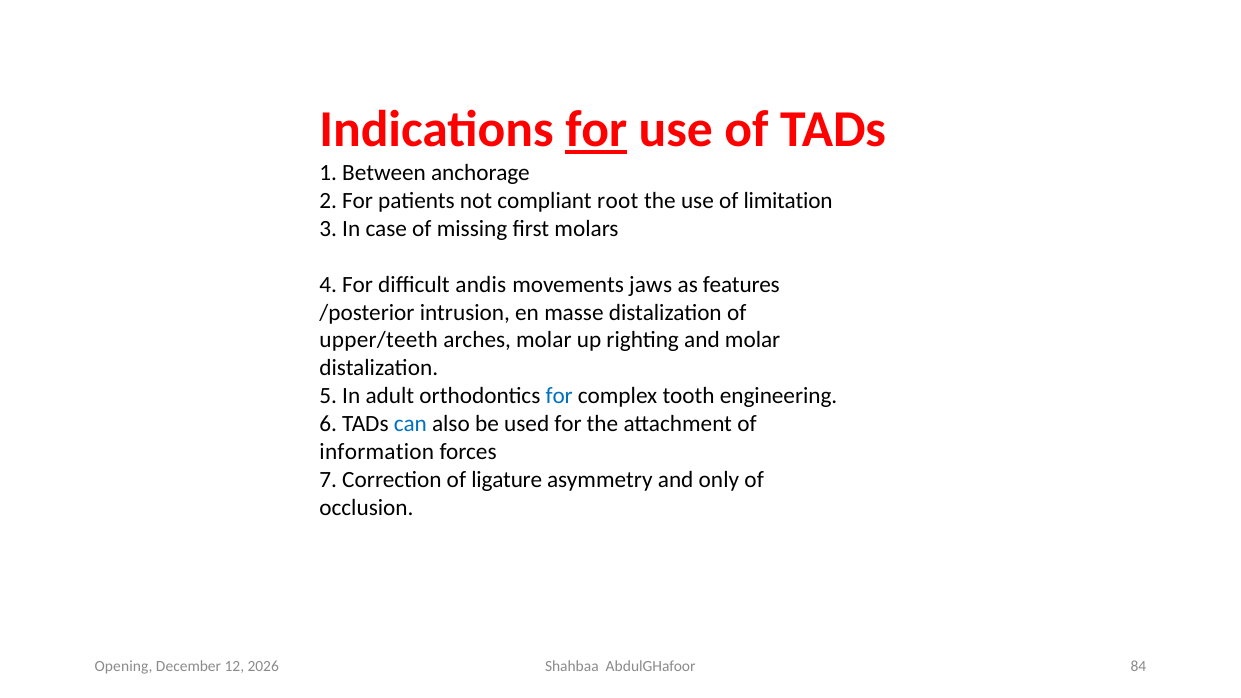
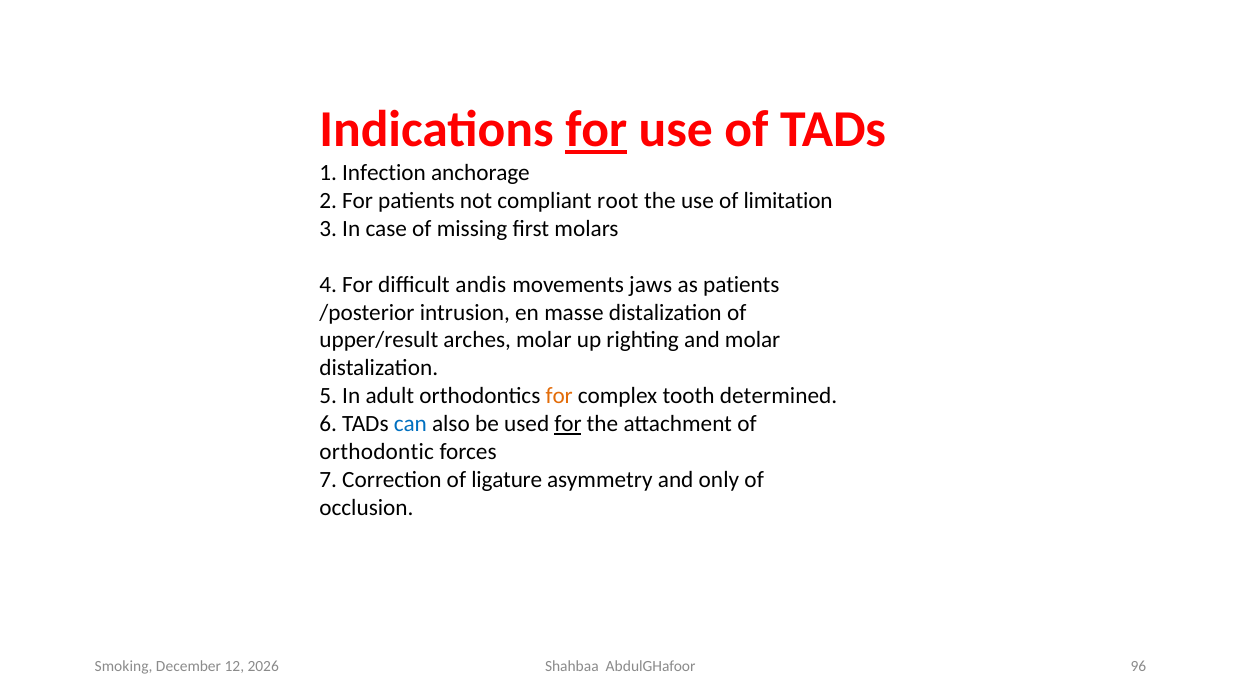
Between: Between -> Infection
as features: features -> patients
upper/teeth: upper/teeth -> upper/result
for at (559, 396) colour: blue -> orange
engineering: engineering -> determined
for at (568, 424) underline: none -> present
information: information -> orthodontic
Opening: Opening -> Smoking
84: 84 -> 96
